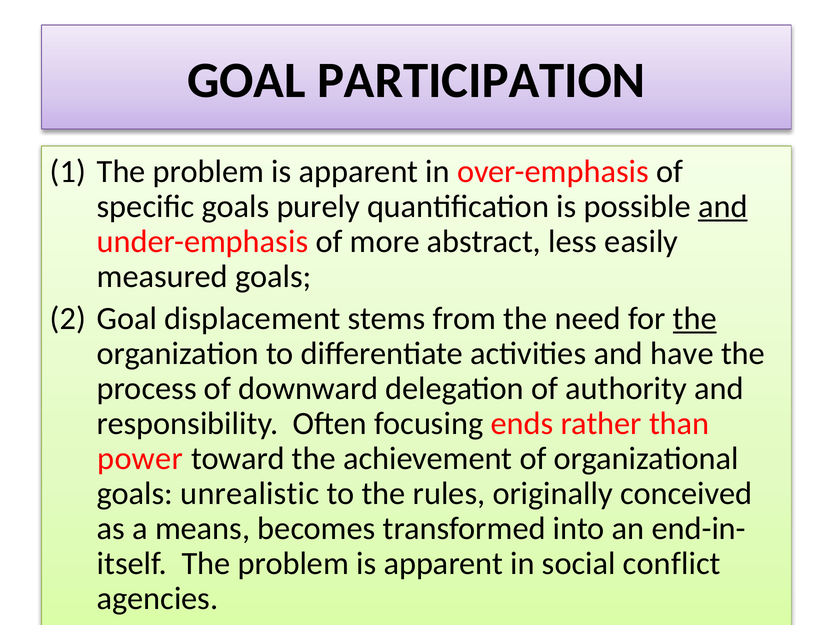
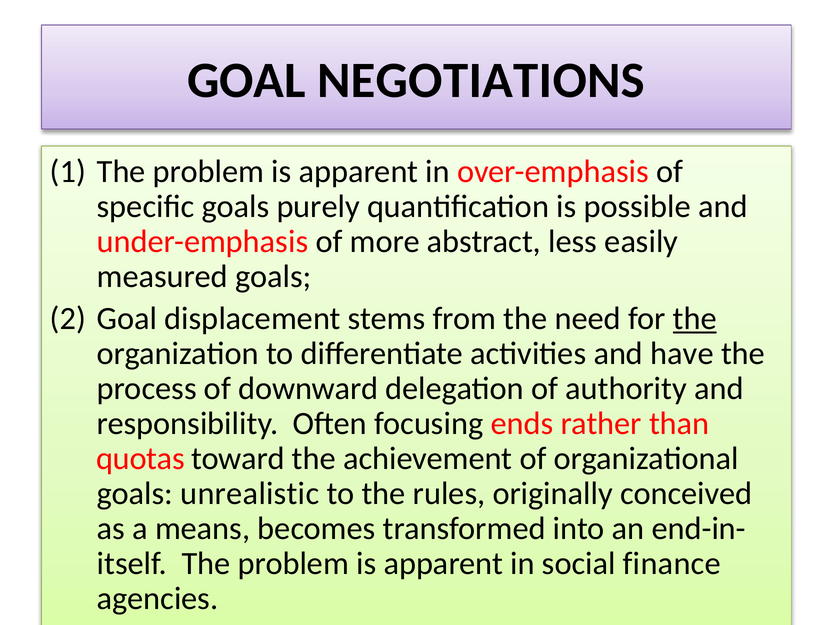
PARTICIPATION: PARTICIPATION -> NEGOTIATIONS
and at (723, 207) underline: present -> none
power: power -> quotas
conflict: conflict -> finance
